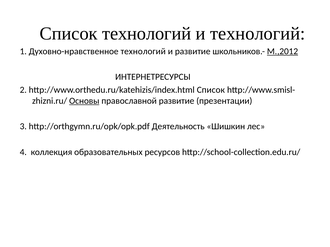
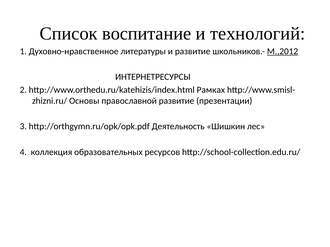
Список технологий: технологий -> воспитание
Духовно-нравственное технологий: технологий -> литературы
http://www.orthedu.ru/katehizis/index.html Список: Список -> Рамках
Основы underline: present -> none
